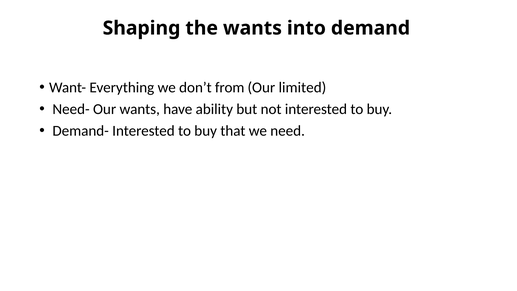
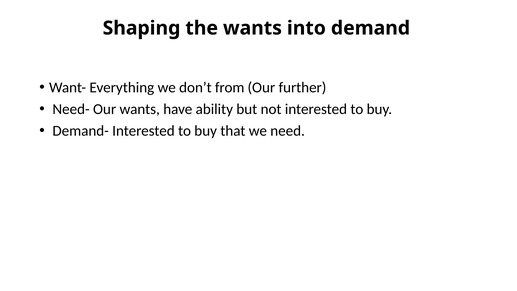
limited: limited -> further
